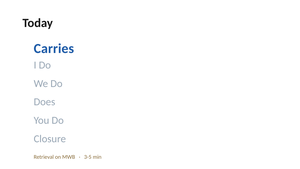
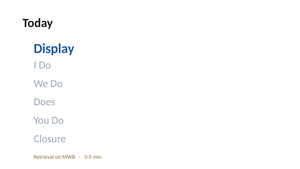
Carries: Carries -> Display
